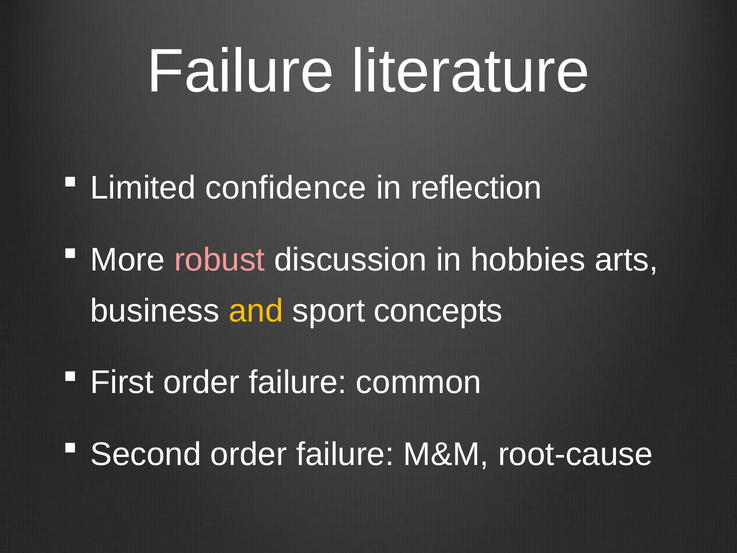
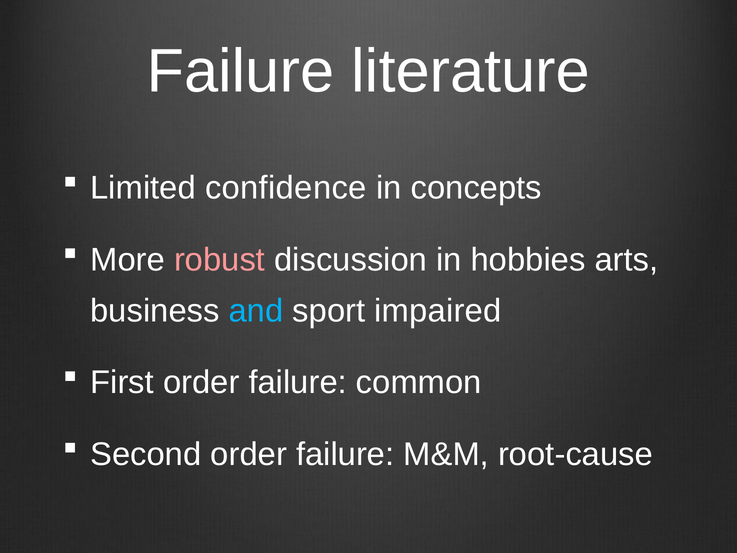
reflection: reflection -> concepts
and colour: yellow -> light blue
concepts: concepts -> impaired
